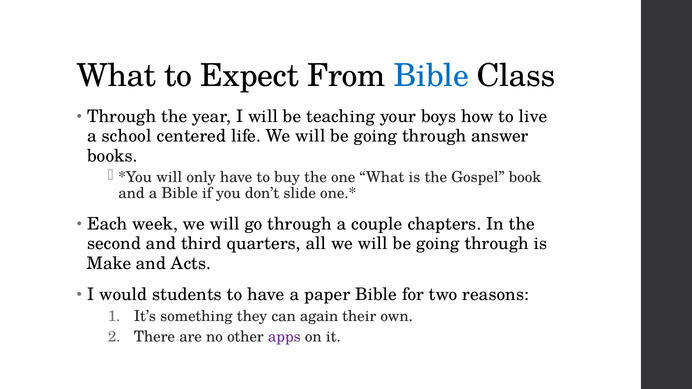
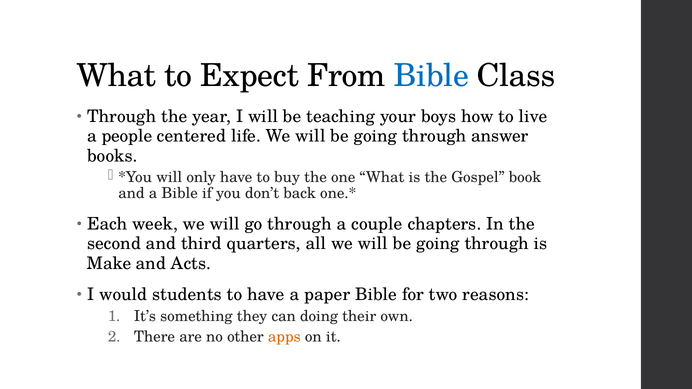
school: school -> people
slide: slide -> back
again: again -> doing
apps colour: purple -> orange
